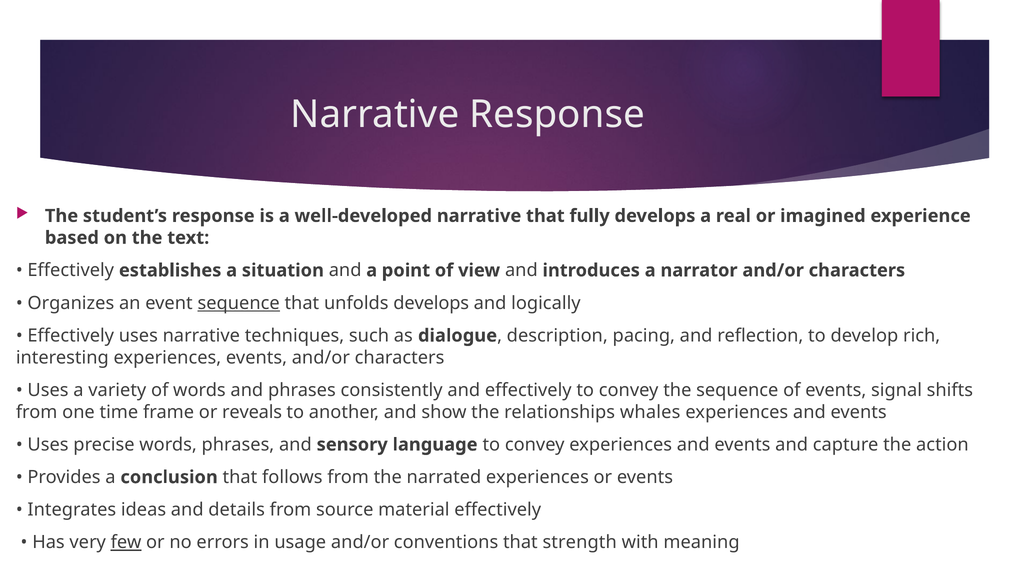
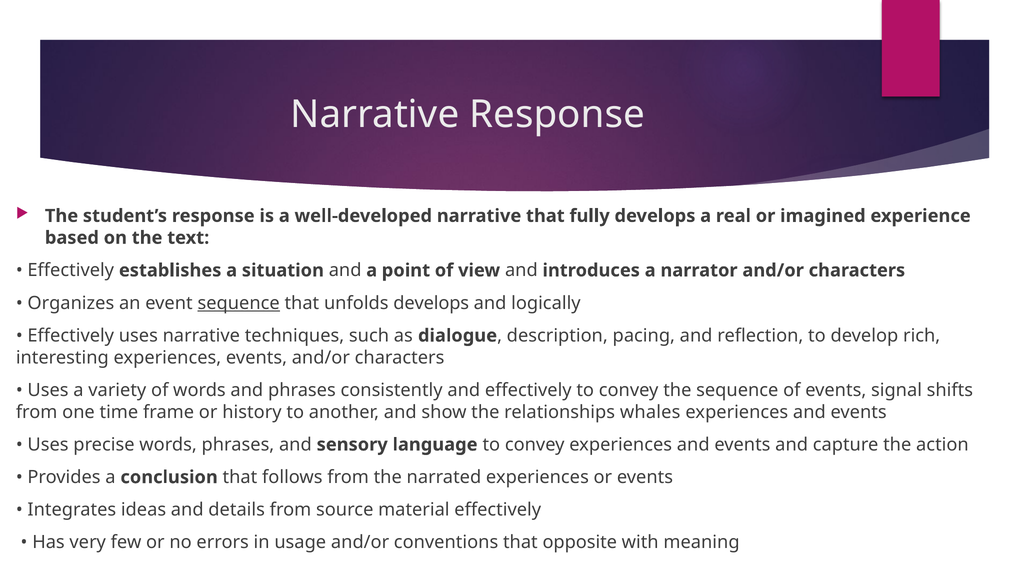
reveals: reveals -> history
few underline: present -> none
strength: strength -> opposite
